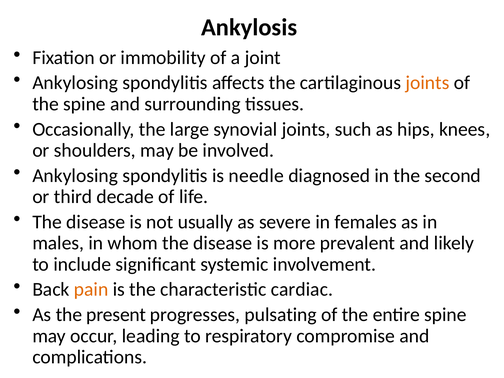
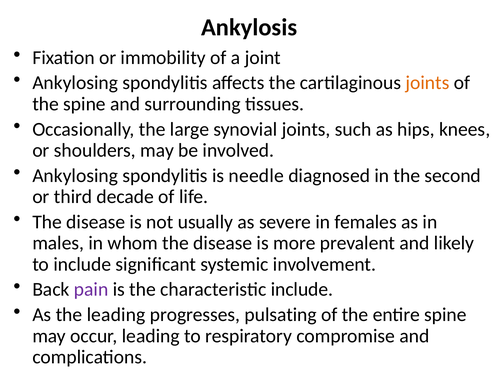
pain colour: orange -> purple
characteristic cardiac: cardiac -> include
the present: present -> leading
